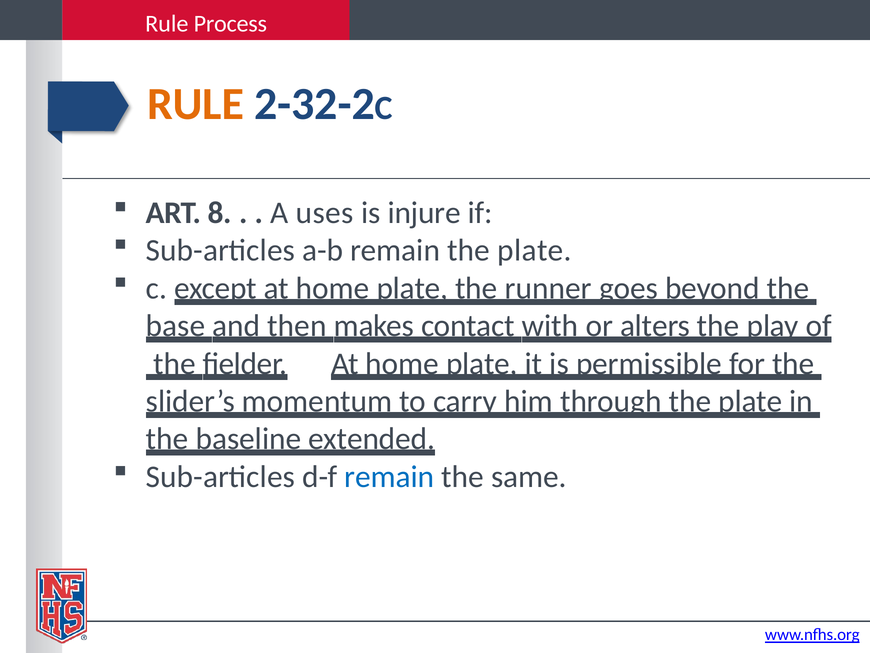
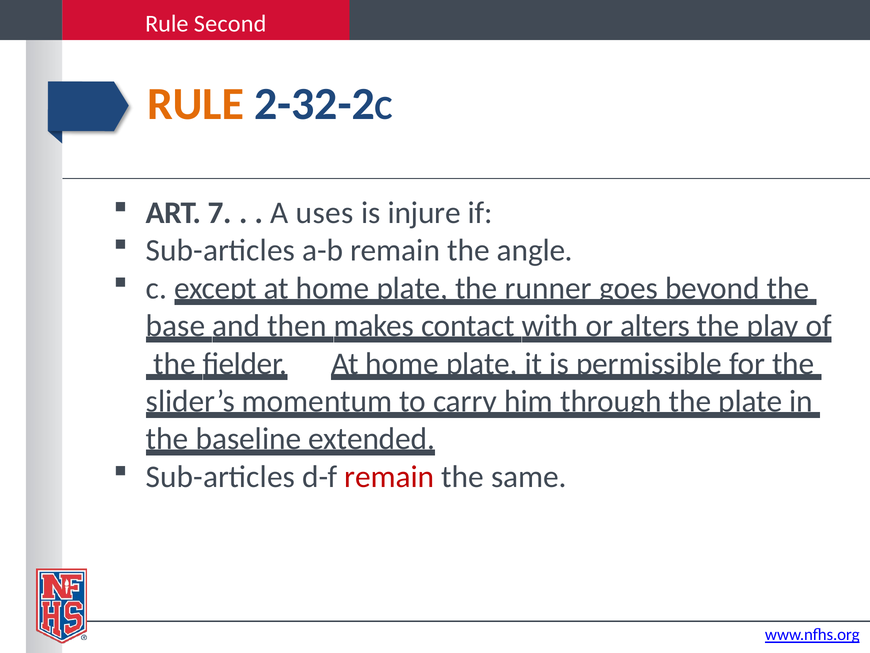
Process: Process -> Second
8: 8 -> 7
remain the plate: plate -> angle
remain at (389, 476) colour: blue -> red
